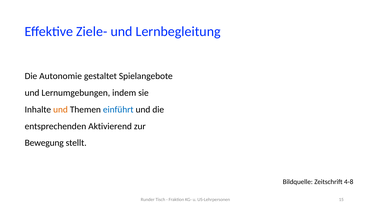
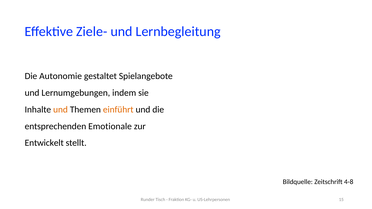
einführt colour: blue -> orange
Aktivierend: Aktivierend -> Emotionale
Bewegung: Bewegung -> Entwickelt
